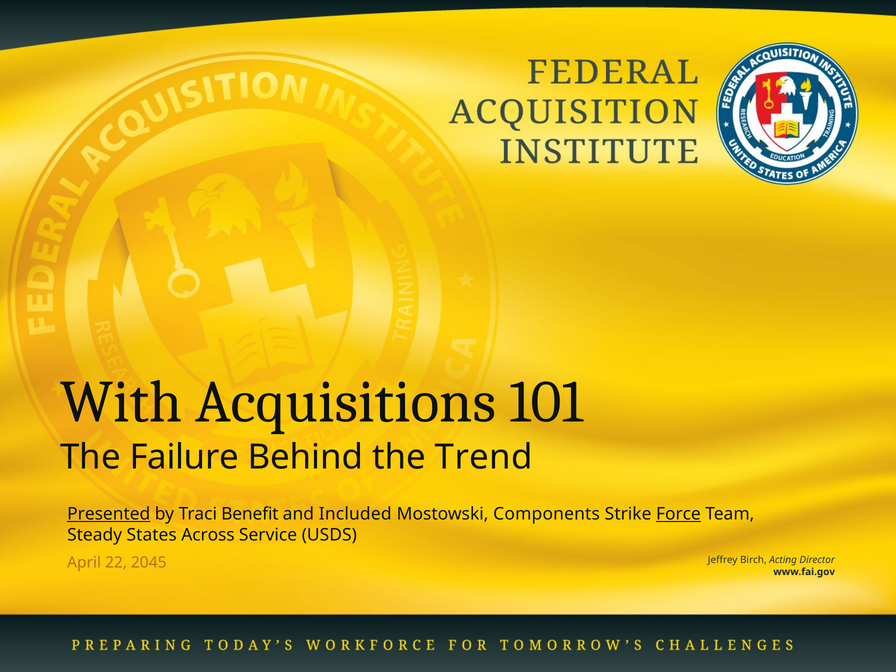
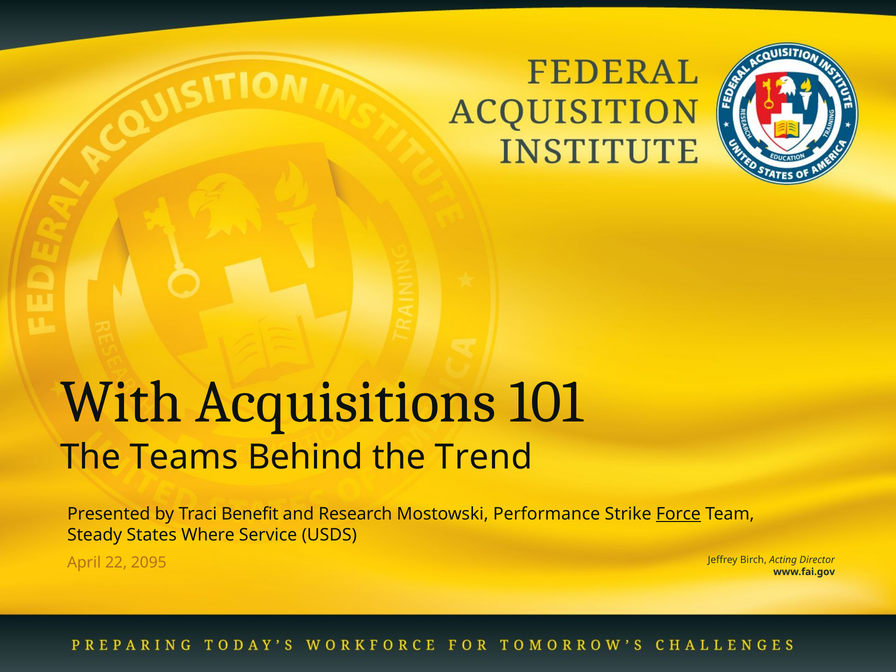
Failure: Failure -> Teams
Presented underline: present -> none
Included: Included -> Research
Components: Components -> Performance
Across: Across -> Where
2045: 2045 -> 2095
